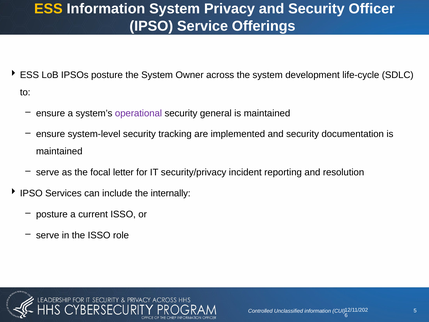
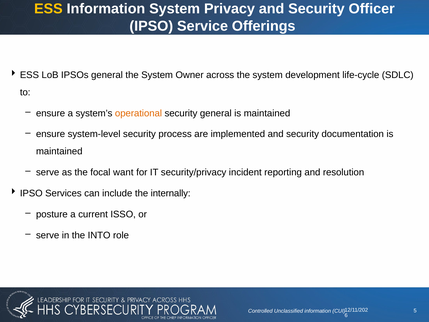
IPSOs posture: posture -> general
operational colour: purple -> orange
tracking: tracking -> process
letter: letter -> want
the ISSO: ISSO -> INTO
